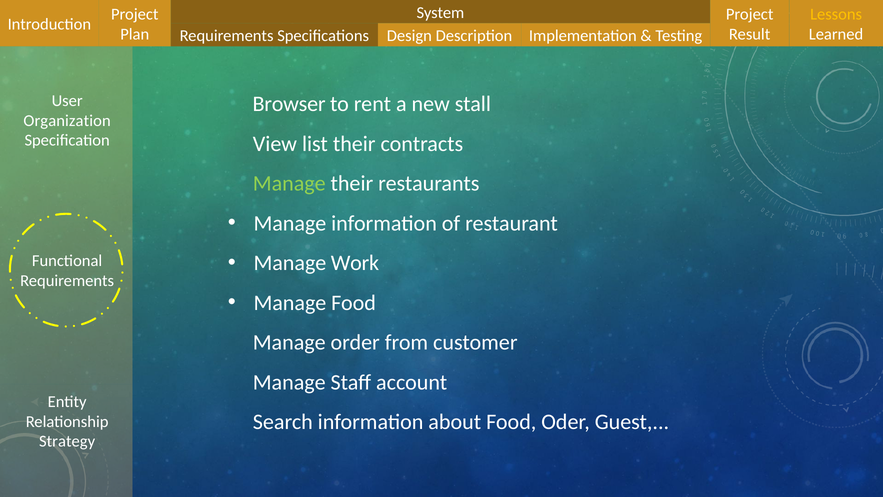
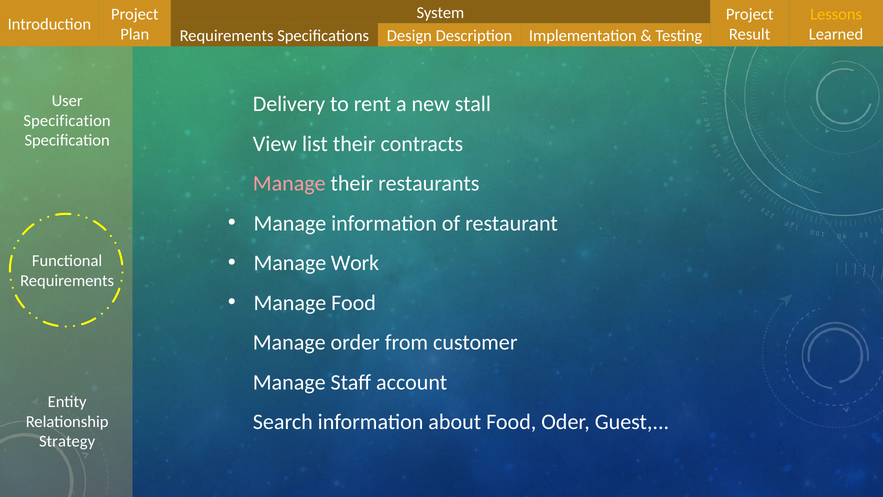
Browser: Browser -> Delivery
Organization at (67, 121): Organization -> Specification
Manage at (289, 183) colour: light green -> pink
